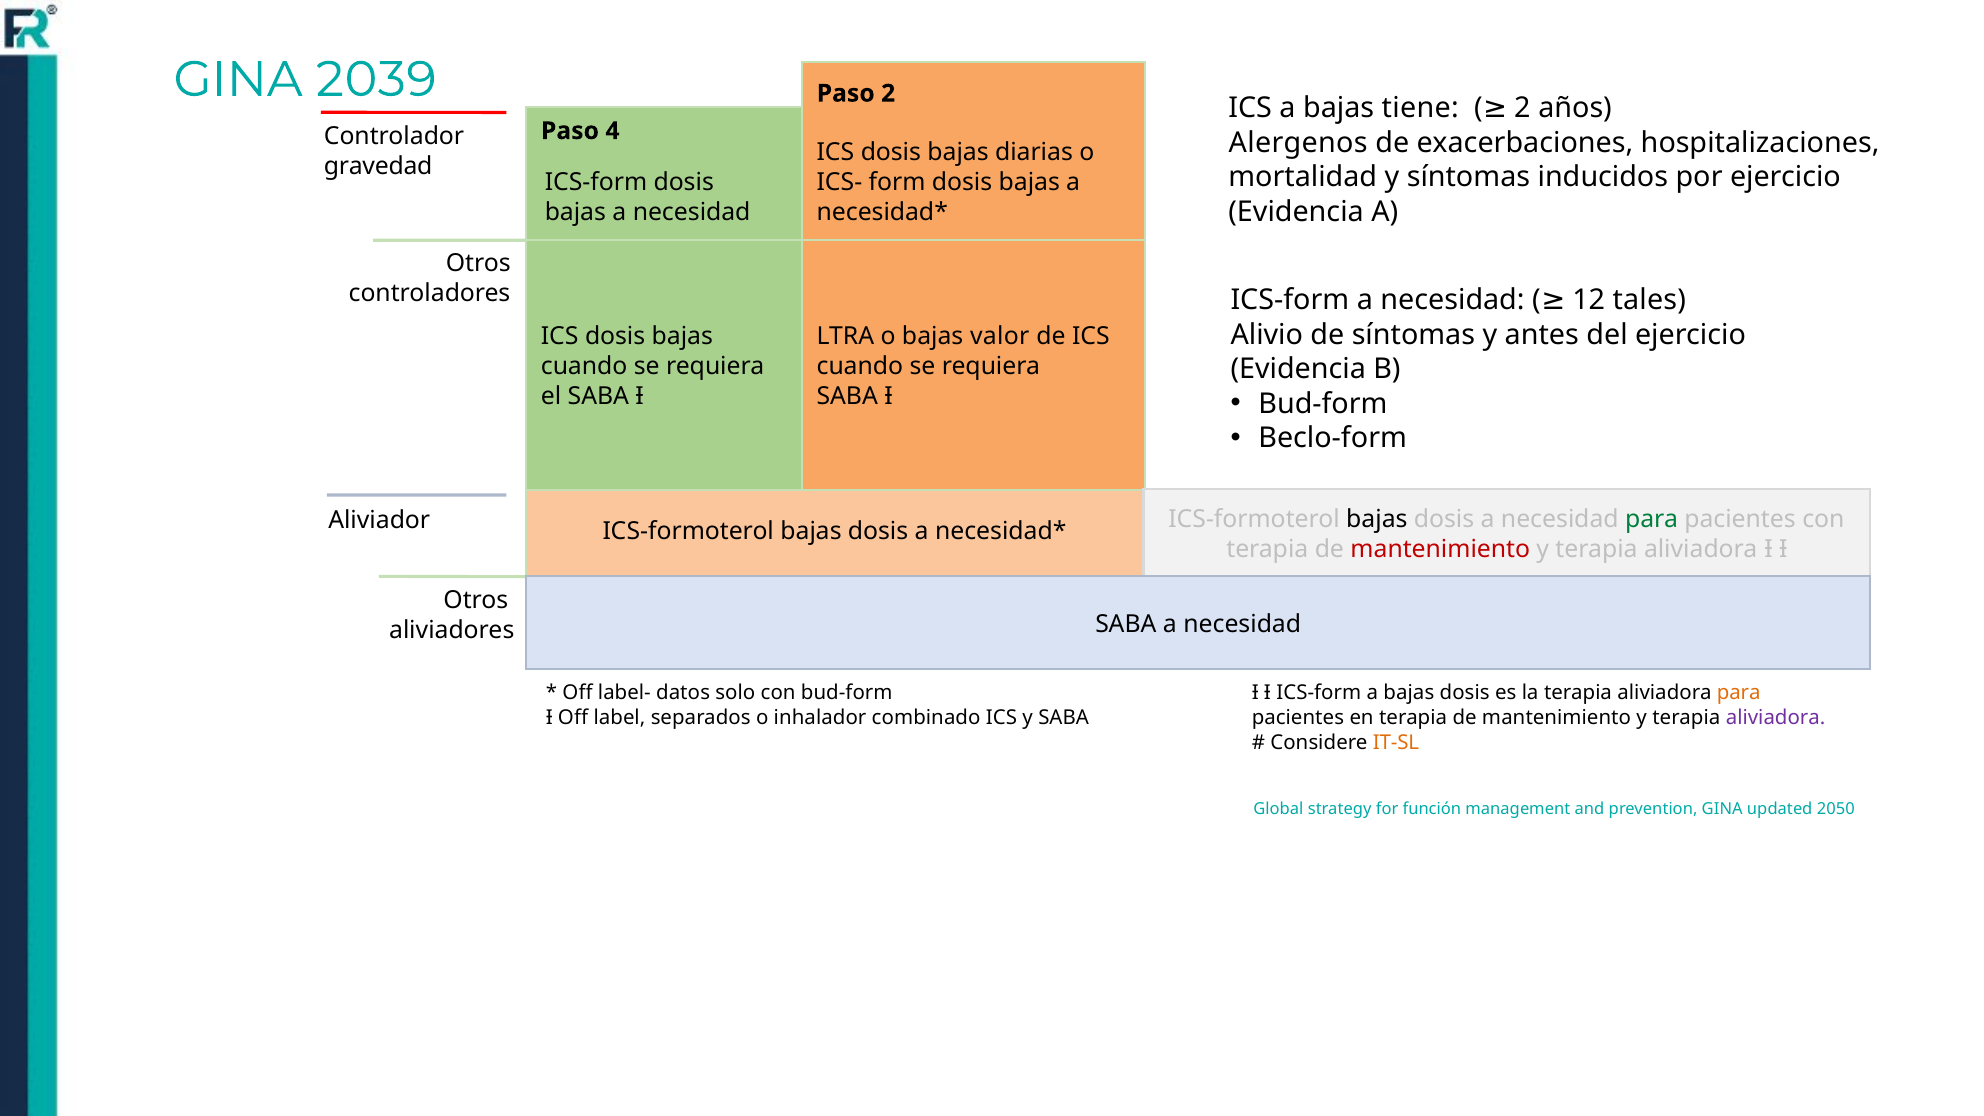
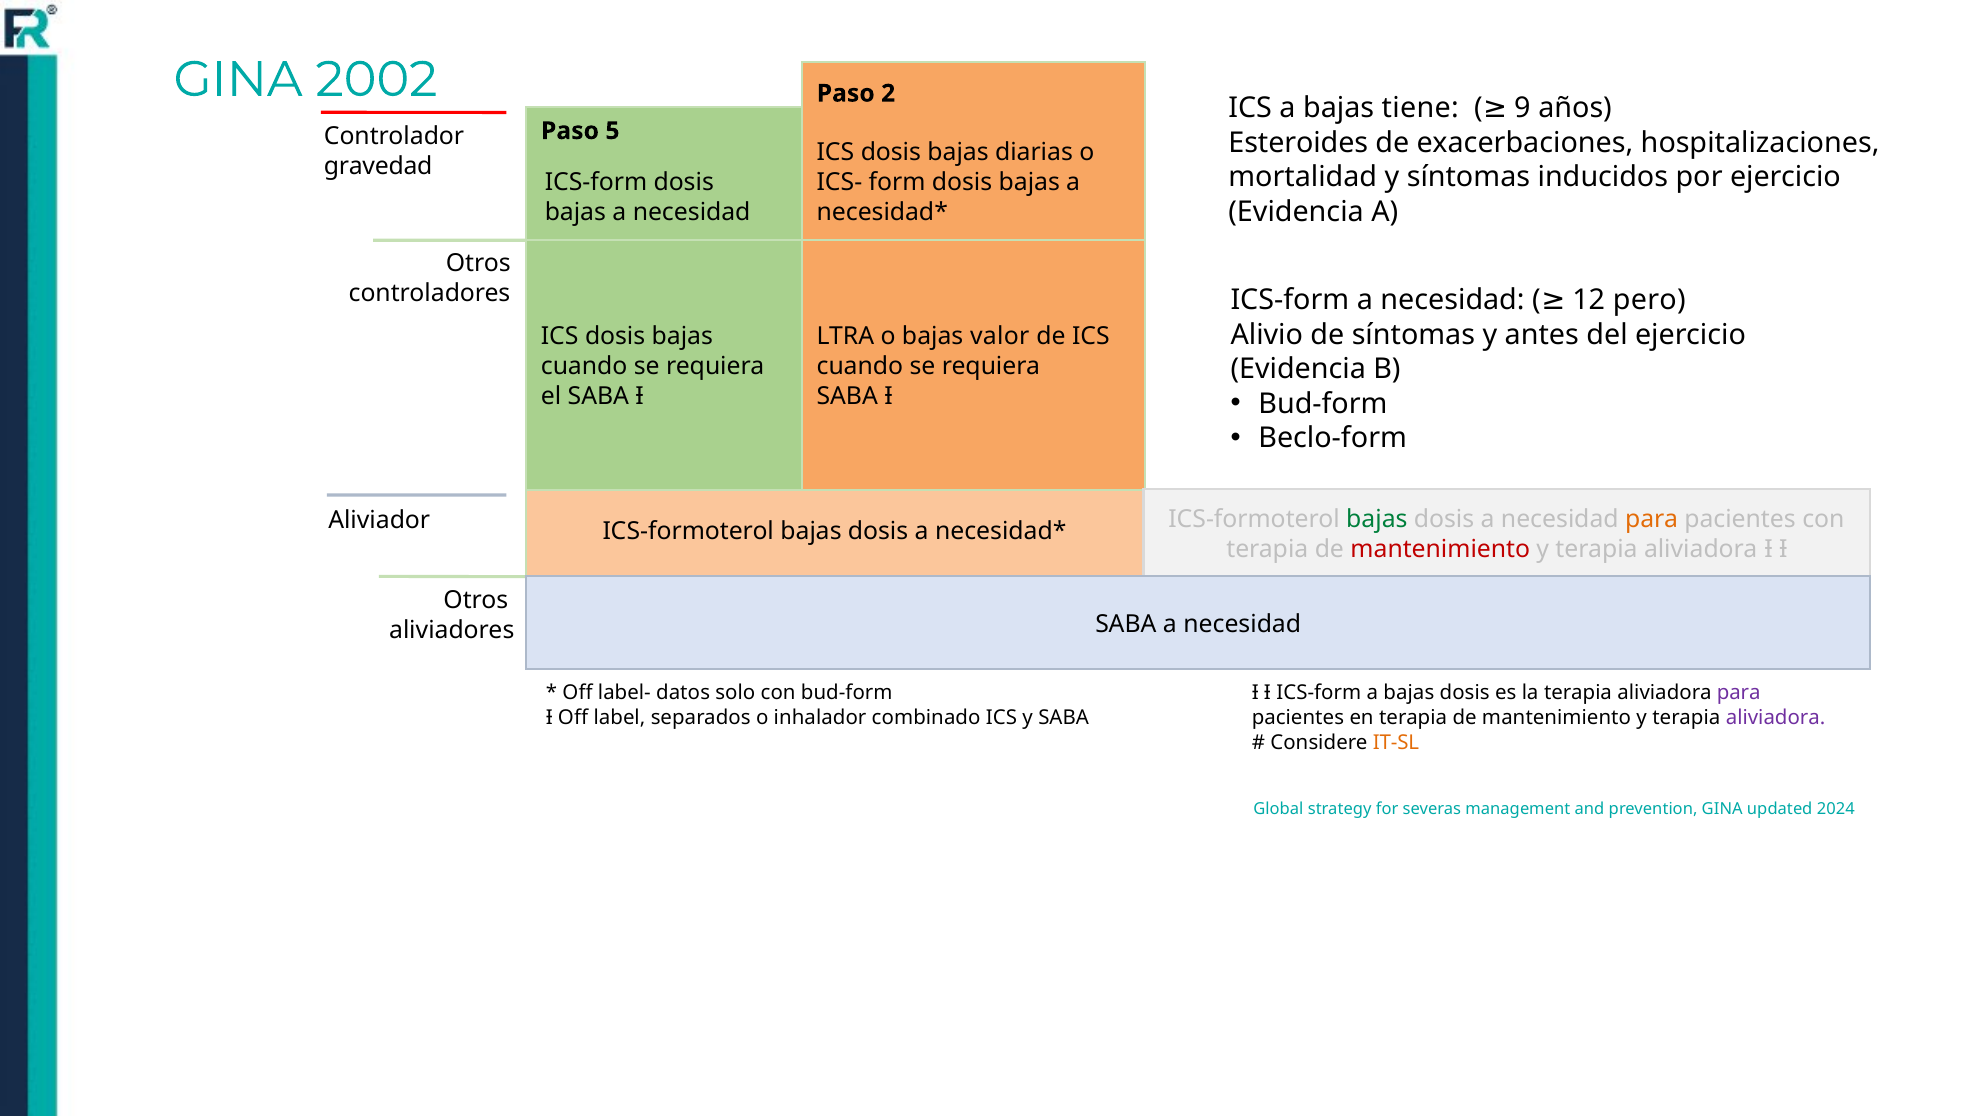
2039: 2039 -> 2002
2 at (1522, 108): 2 -> 9
4: 4 -> 5
Alergenos: Alergenos -> Esteroides
tales: tales -> pero
bajas at (1377, 519) colour: black -> green
para at (1652, 519) colour: green -> orange
para at (1739, 693) colour: orange -> purple
función: función -> severas
2050: 2050 -> 2024
